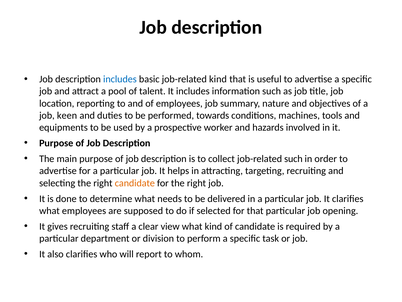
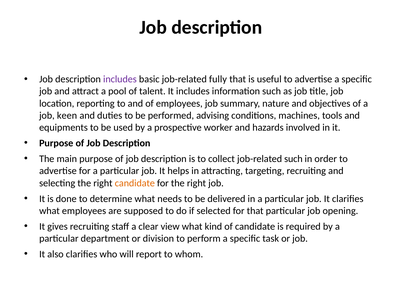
includes at (120, 79) colour: blue -> purple
job-related kind: kind -> fully
towards: towards -> advising
